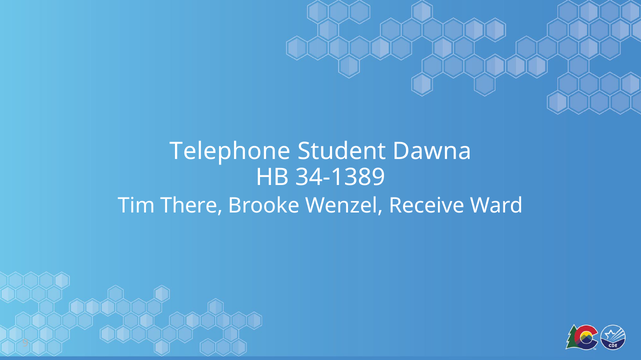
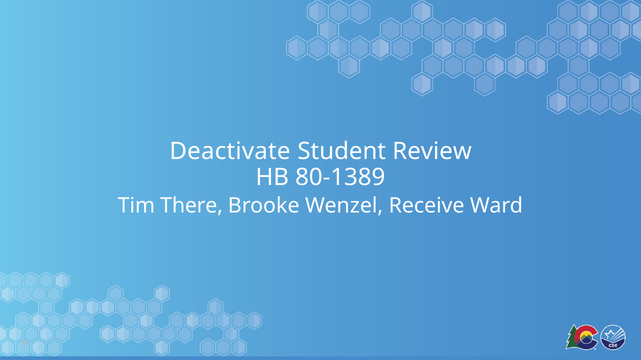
Telephone: Telephone -> Deactivate
Dawna: Dawna -> Review
34-1389: 34-1389 -> 80-1389
